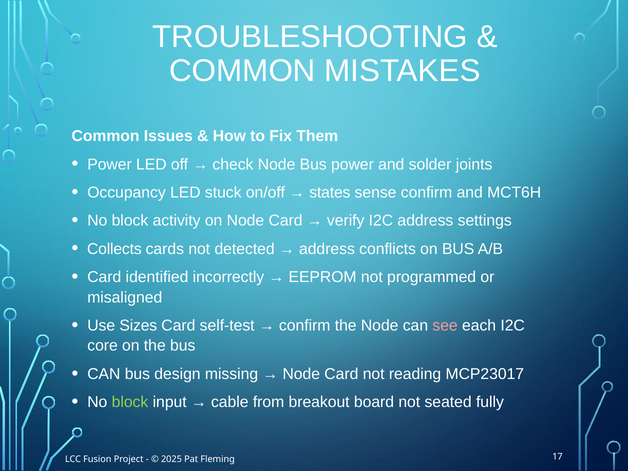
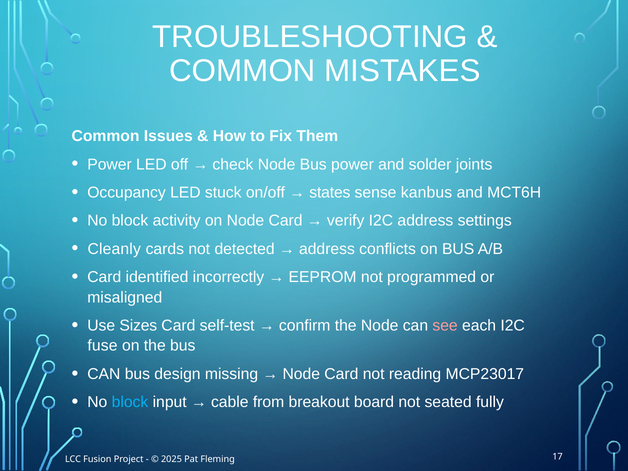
sense confirm: confirm -> kanbus
Collects: Collects -> Cleanly
core: core -> fuse
block at (130, 402) colour: light green -> light blue
